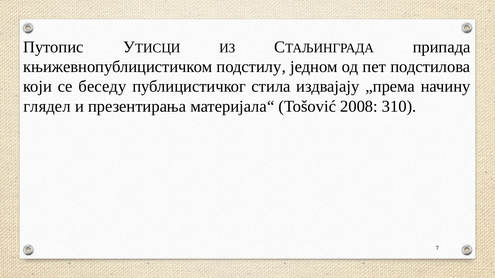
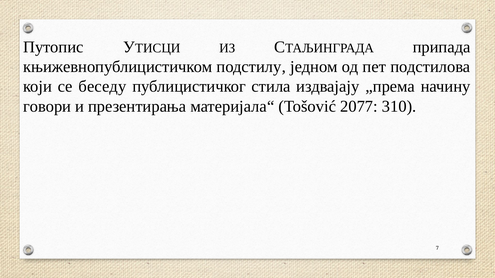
глядел: глядел -> говори
2008: 2008 -> 2077
